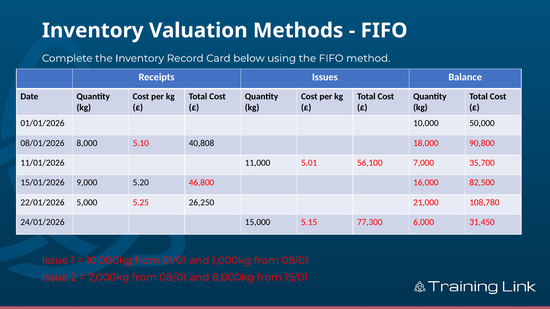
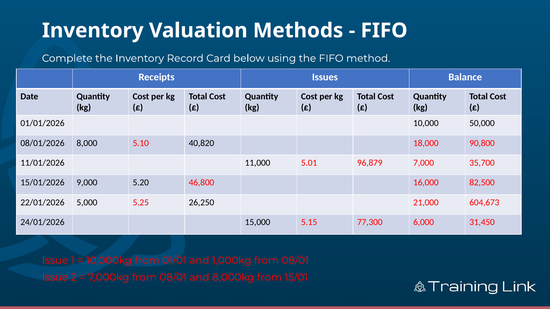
40,808: 40,808 -> 40,820
56,100: 56,100 -> 96,879
108,780: 108,780 -> 604,673
